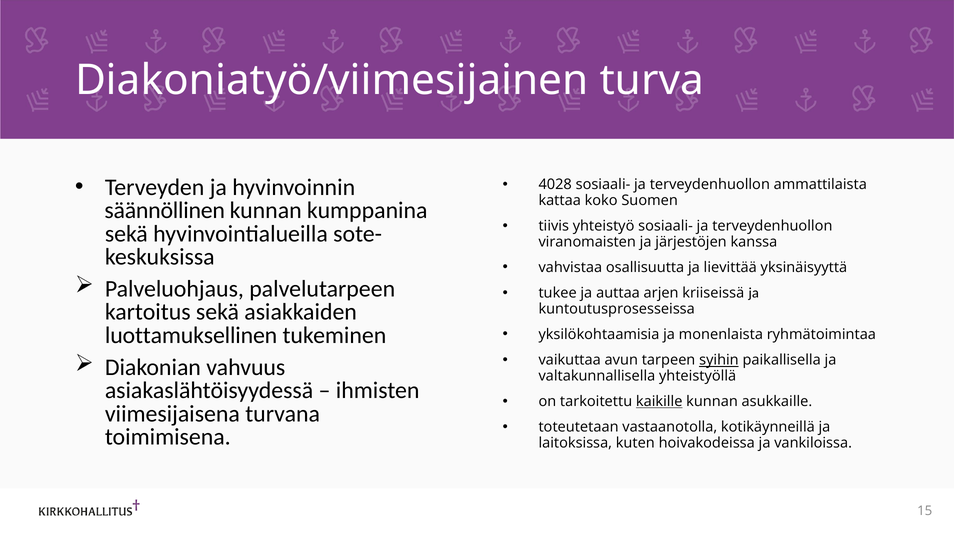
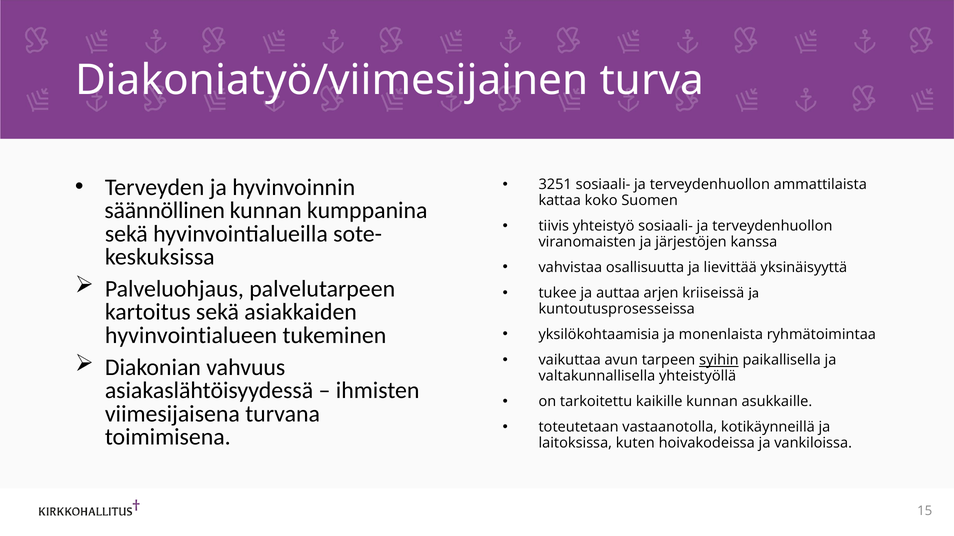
4028: 4028 -> 3251
luottamuksellinen: luottamuksellinen -> hyvinvointialueen
kaikille underline: present -> none
